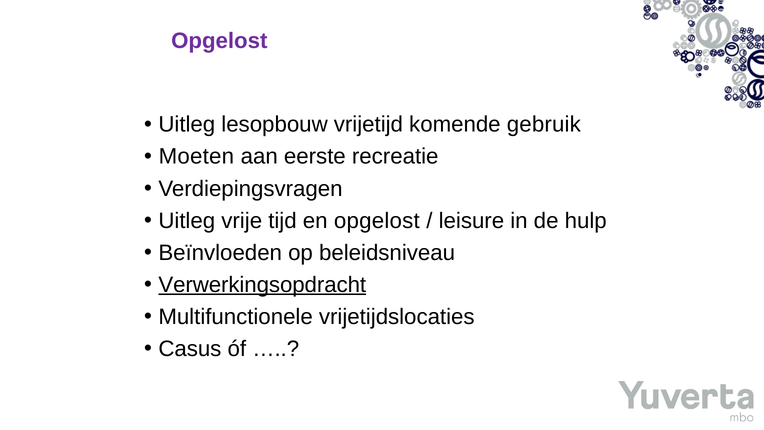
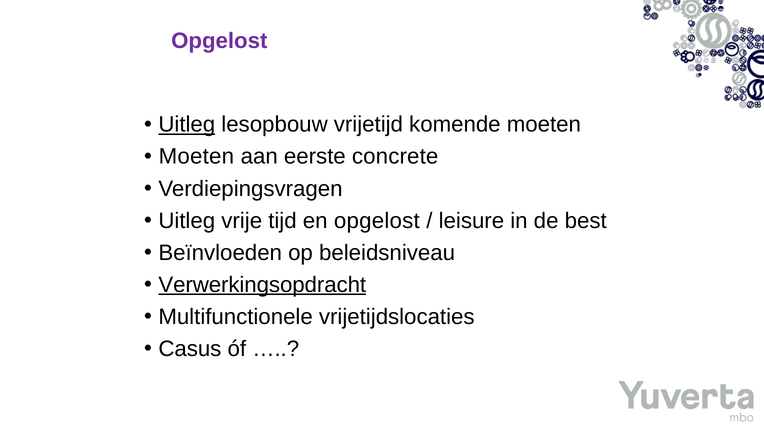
Uitleg at (187, 124) underline: none -> present
komende gebruik: gebruik -> moeten
recreatie: recreatie -> concrete
hulp: hulp -> best
